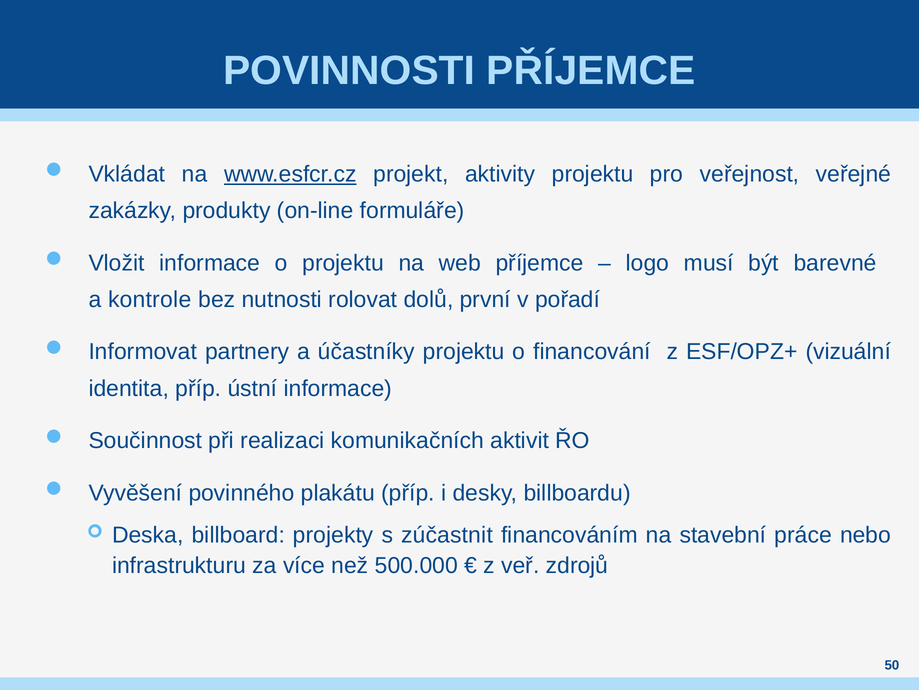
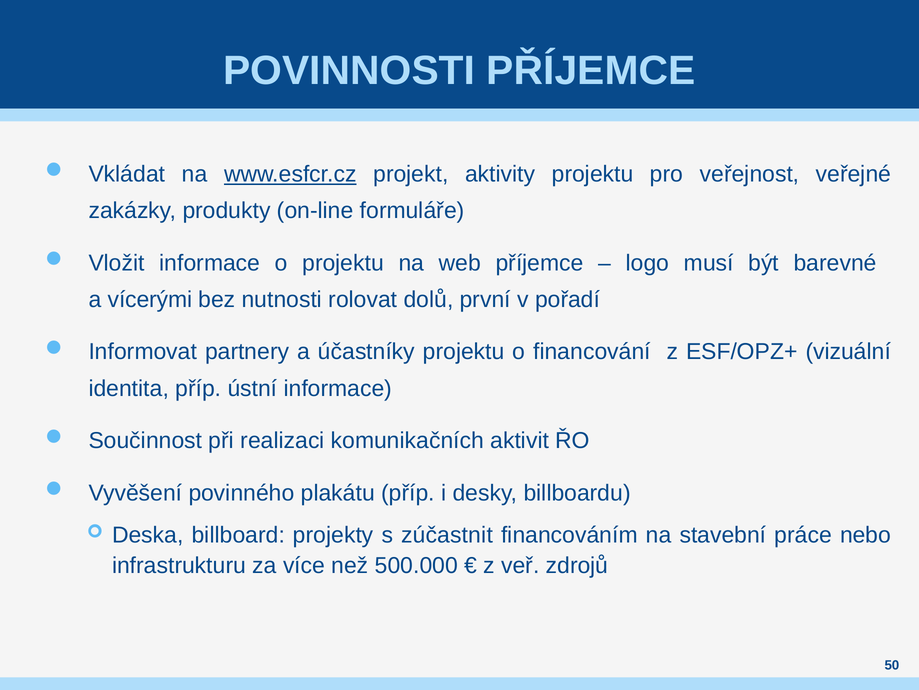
kontrole: kontrole -> vícerými
